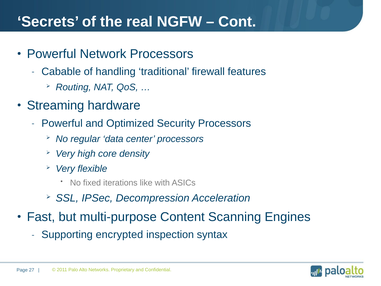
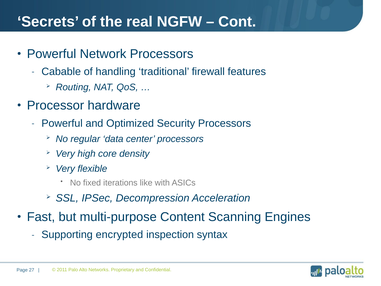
Streaming: Streaming -> Processor
